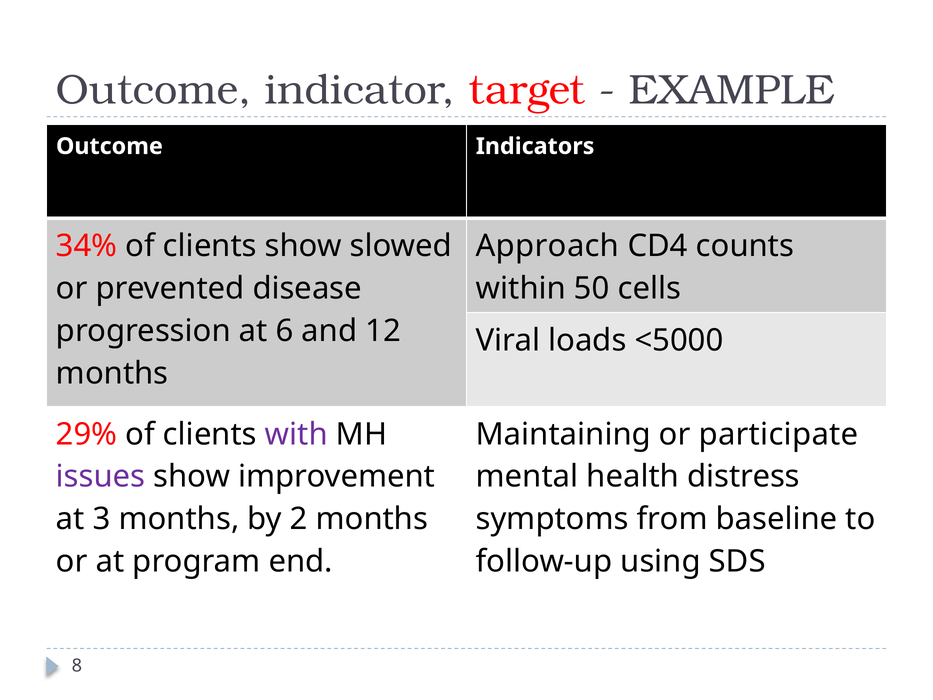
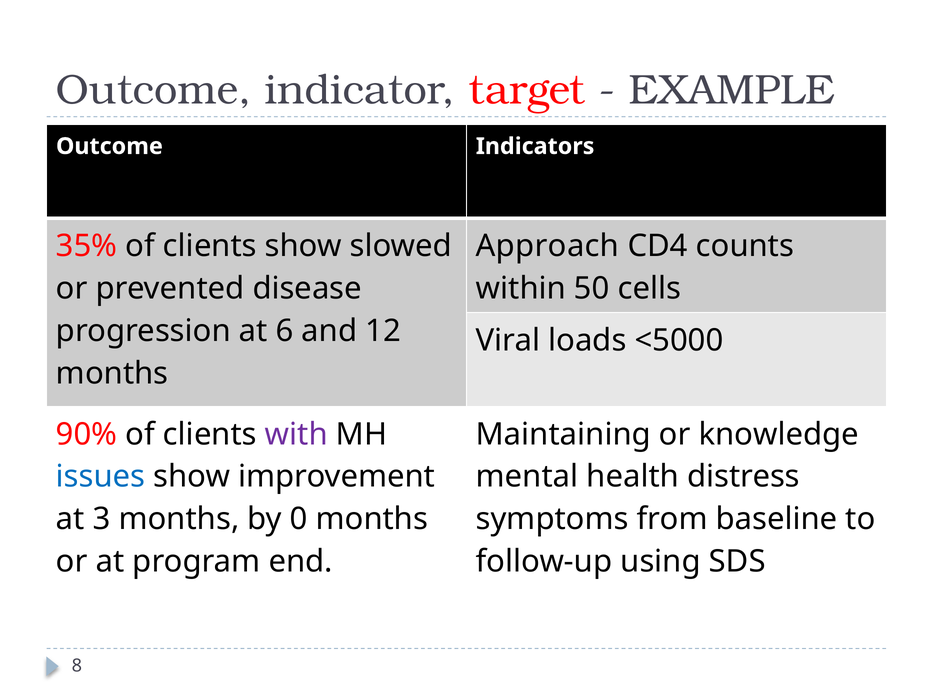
34%: 34% -> 35%
29%: 29% -> 90%
participate: participate -> knowledge
issues colour: purple -> blue
2: 2 -> 0
